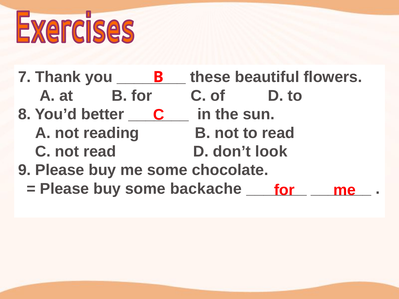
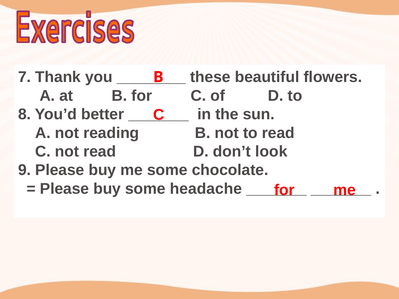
backache: backache -> headache
